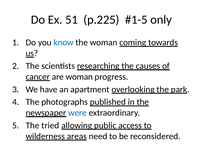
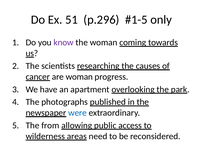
p.225: p.225 -> p.296
know colour: blue -> purple
tried: tried -> from
